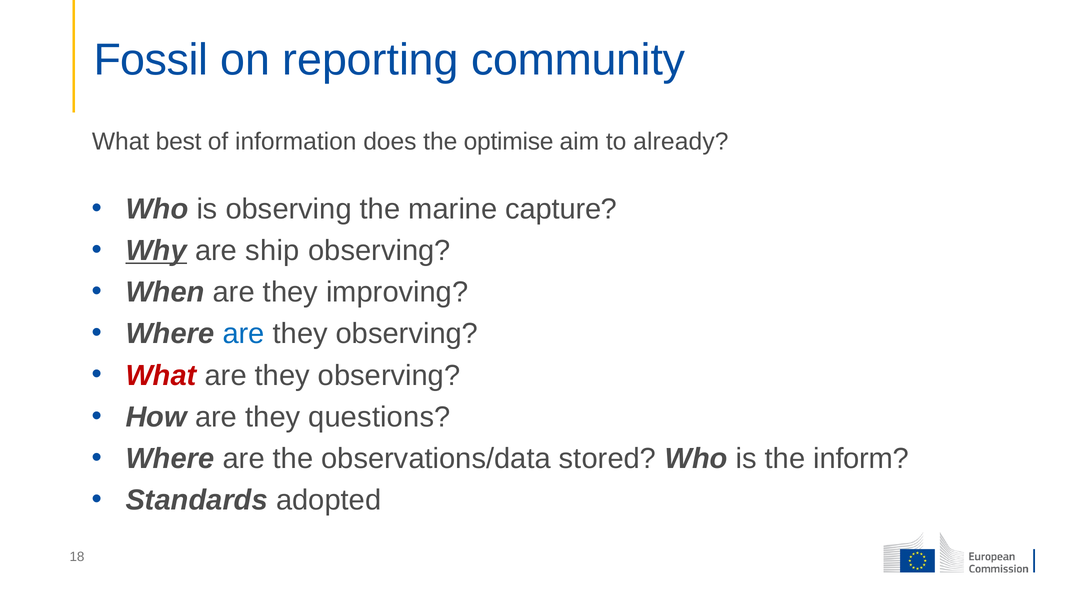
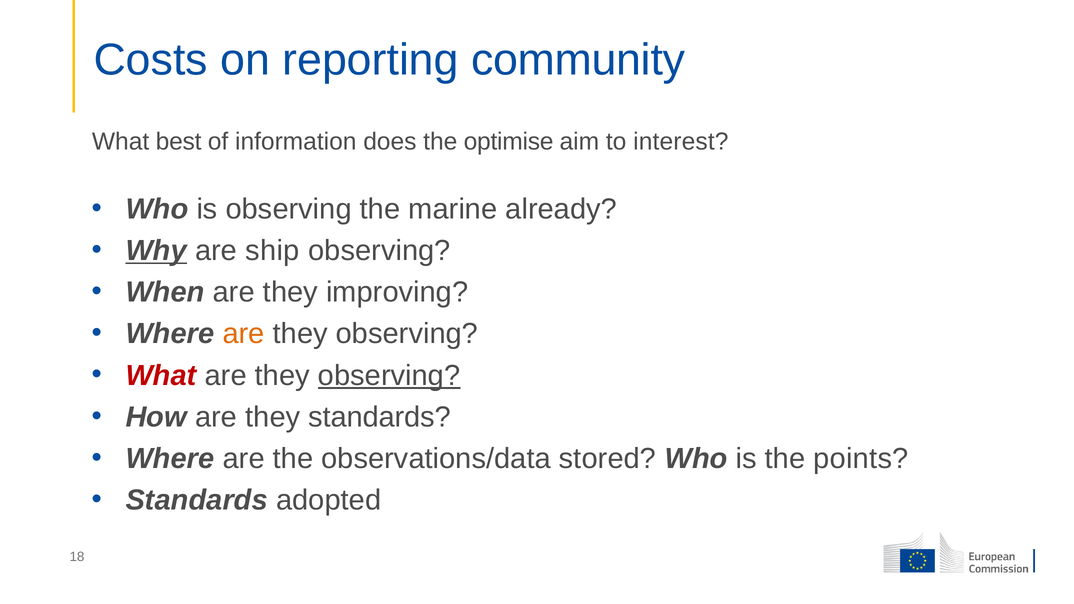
Fossil: Fossil -> Costs
already: already -> interest
capture: capture -> already
are at (244, 334) colour: blue -> orange
observing at (389, 376) underline: none -> present
they questions: questions -> standards
inform: inform -> points
